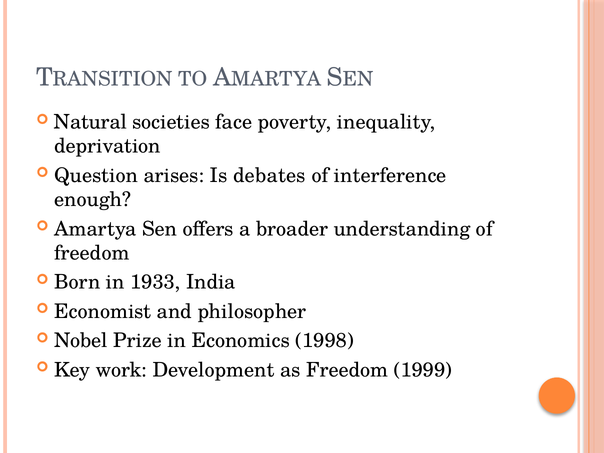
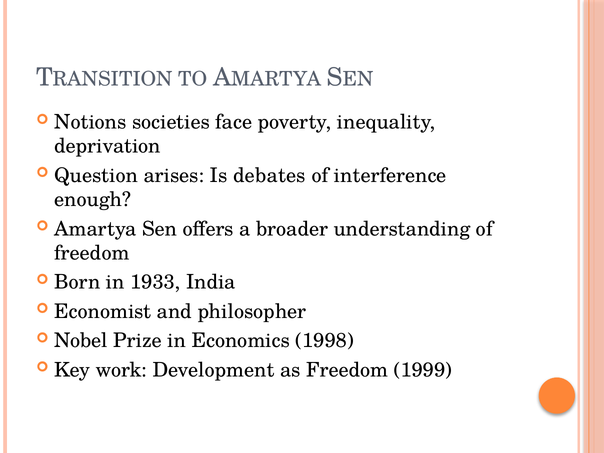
Natural: Natural -> Notions
